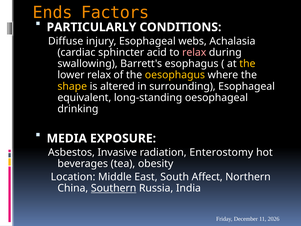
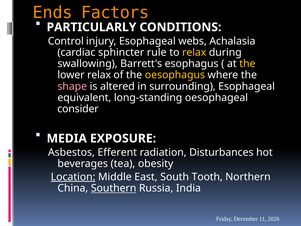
Diffuse: Diffuse -> Control
acid: acid -> rule
relax at (194, 52) colour: pink -> yellow
shape colour: yellow -> pink
drinking: drinking -> consider
Invasive: Invasive -> Efferent
Enterostomy: Enterostomy -> Disturbances
Location underline: none -> present
Affect: Affect -> Tooth
